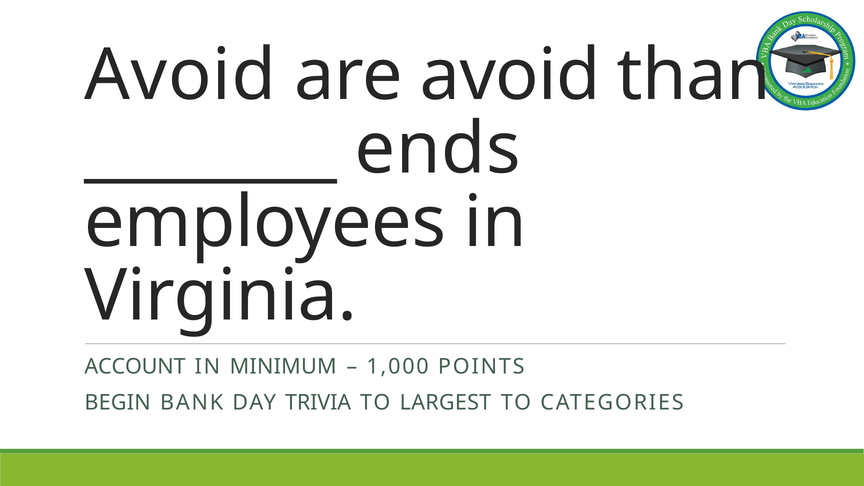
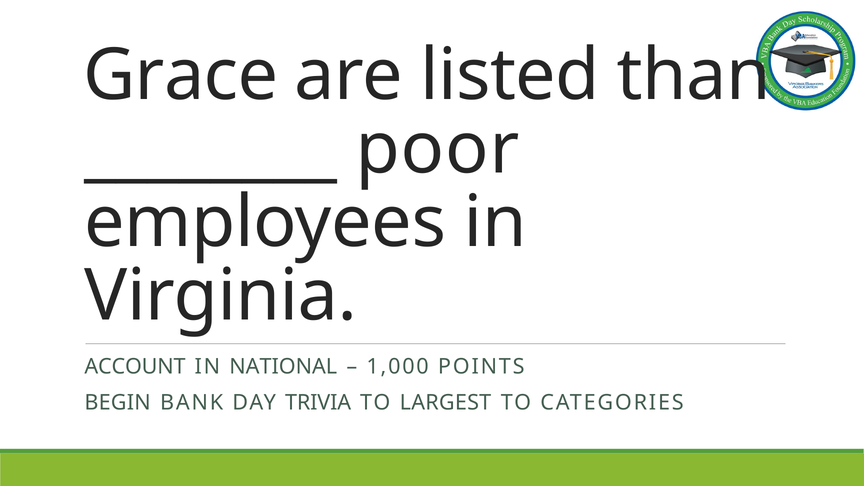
Avoid at (180, 76): Avoid -> Grace
are avoid: avoid -> listed
ends: ends -> poor
MINIMUM: MINIMUM -> NATIONAL
